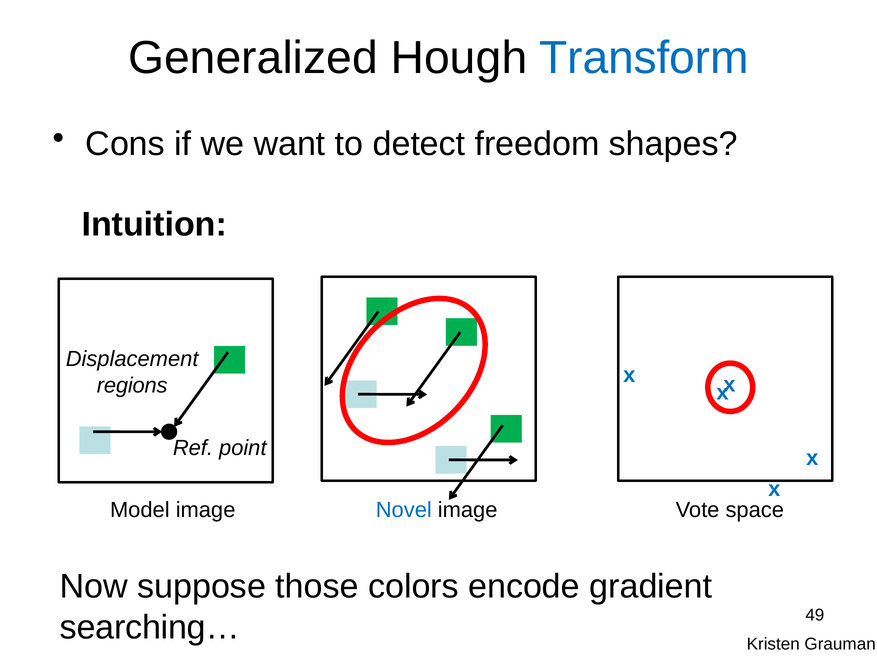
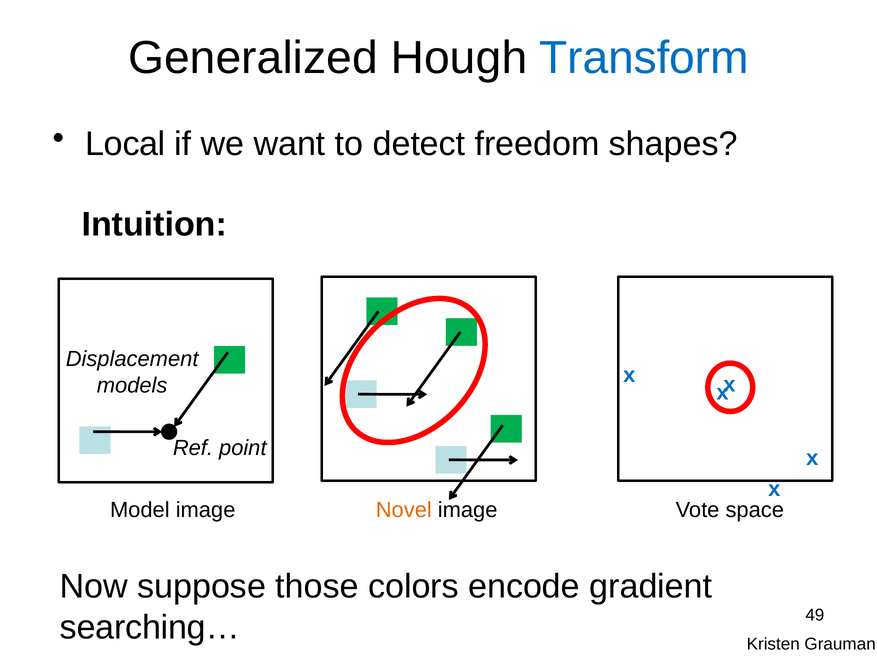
Cons: Cons -> Local
regions: regions -> models
Novel colour: blue -> orange
